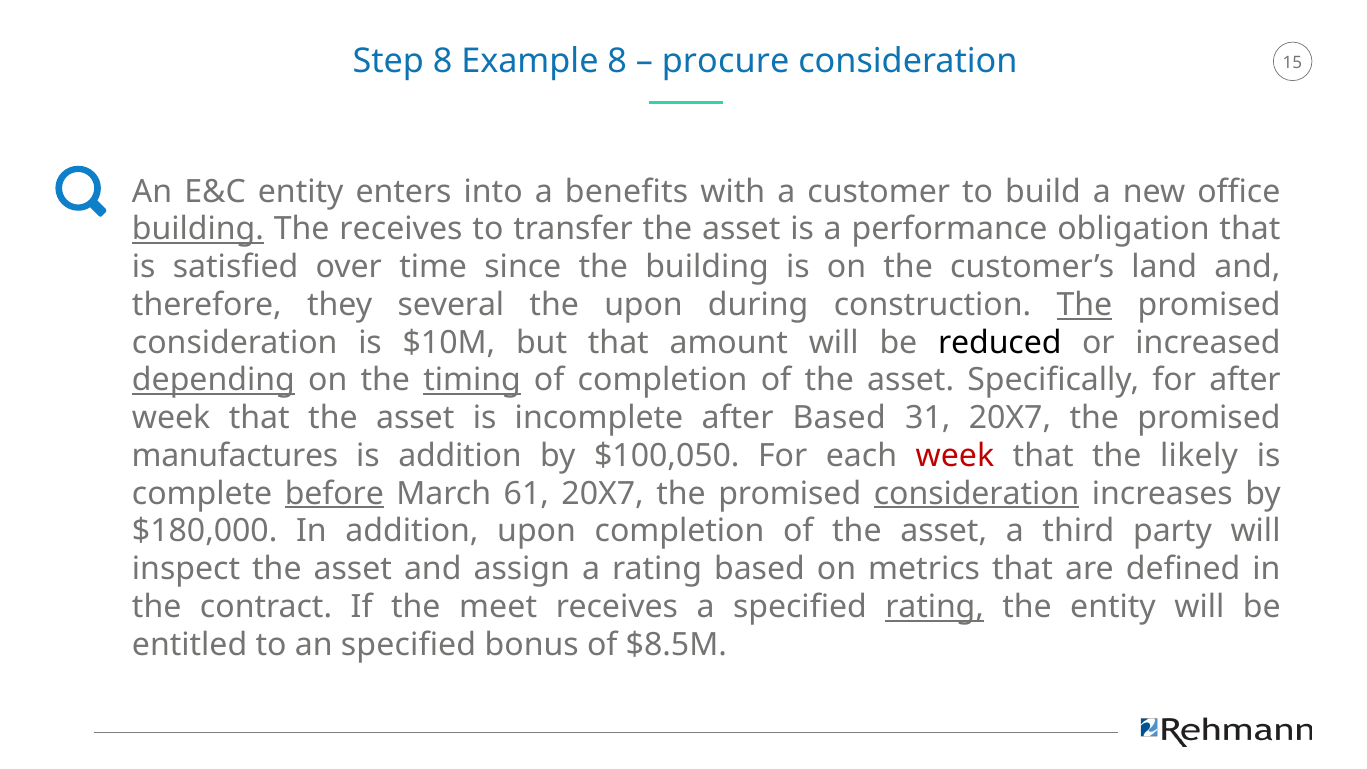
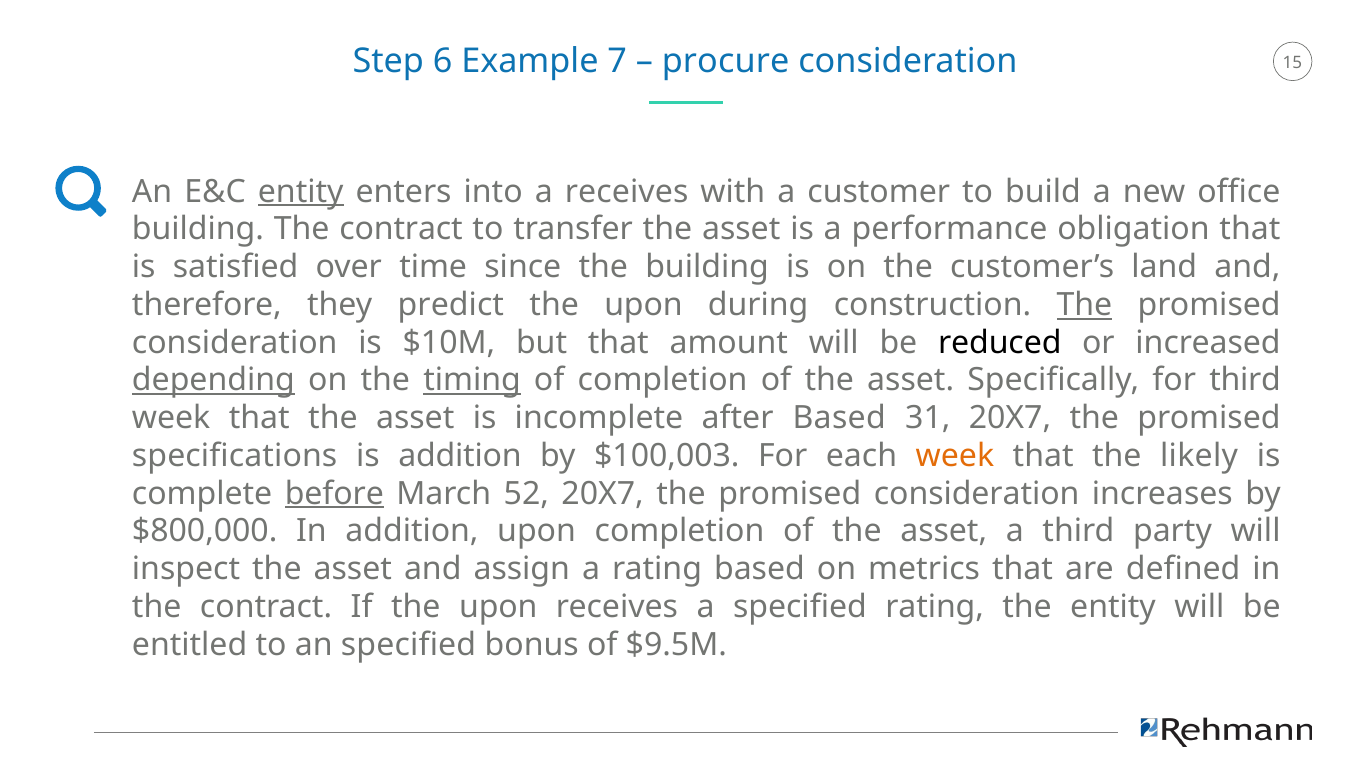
Step 8: 8 -> 6
Example 8: 8 -> 7
entity at (301, 192) underline: none -> present
a benefits: benefits -> receives
building at (198, 229) underline: present -> none
receives at (401, 229): receives -> contract
several: several -> predict
for after: after -> third
manufactures: manufactures -> specifications
$100,050: $100,050 -> $100,003
week at (955, 456) colour: red -> orange
61: 61 -> 52
consideration at (977, 494) underline: present -> none
$180,000: $180,000 -> $800,000
If the meet: meet -> upon
rating at (935, 607) underline: present -> none
$8.5M: $8.5M -> $9.5M
